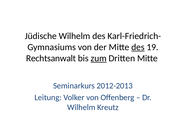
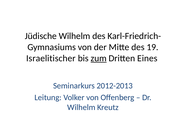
des at (138, 47) underline: present -> none
Rechtsanwalt: Rechtsanwalt -> Israelitischer
Dritten Mitte: Mitte -> Eines
